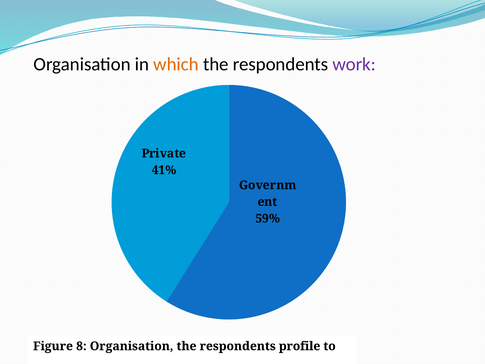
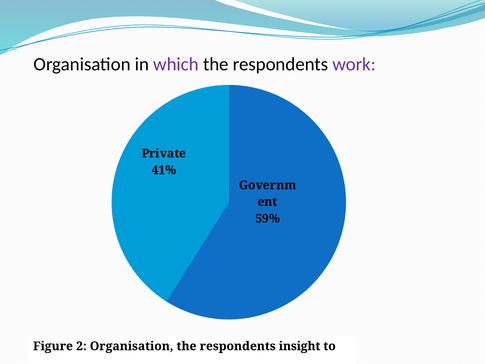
which colour: orange -> purple
8: 8 -> 2
profile: profile -> insight
